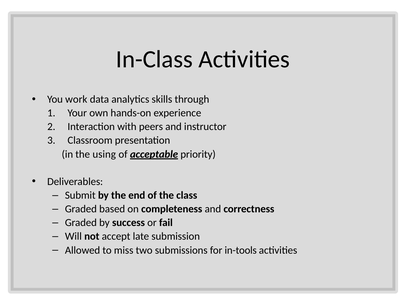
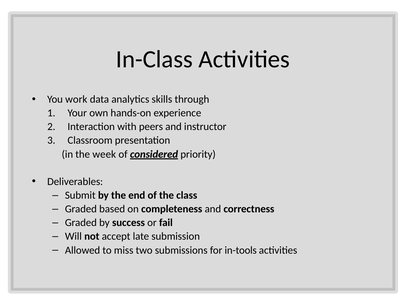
using: using -> week
acceptable: acceptable -> considered
